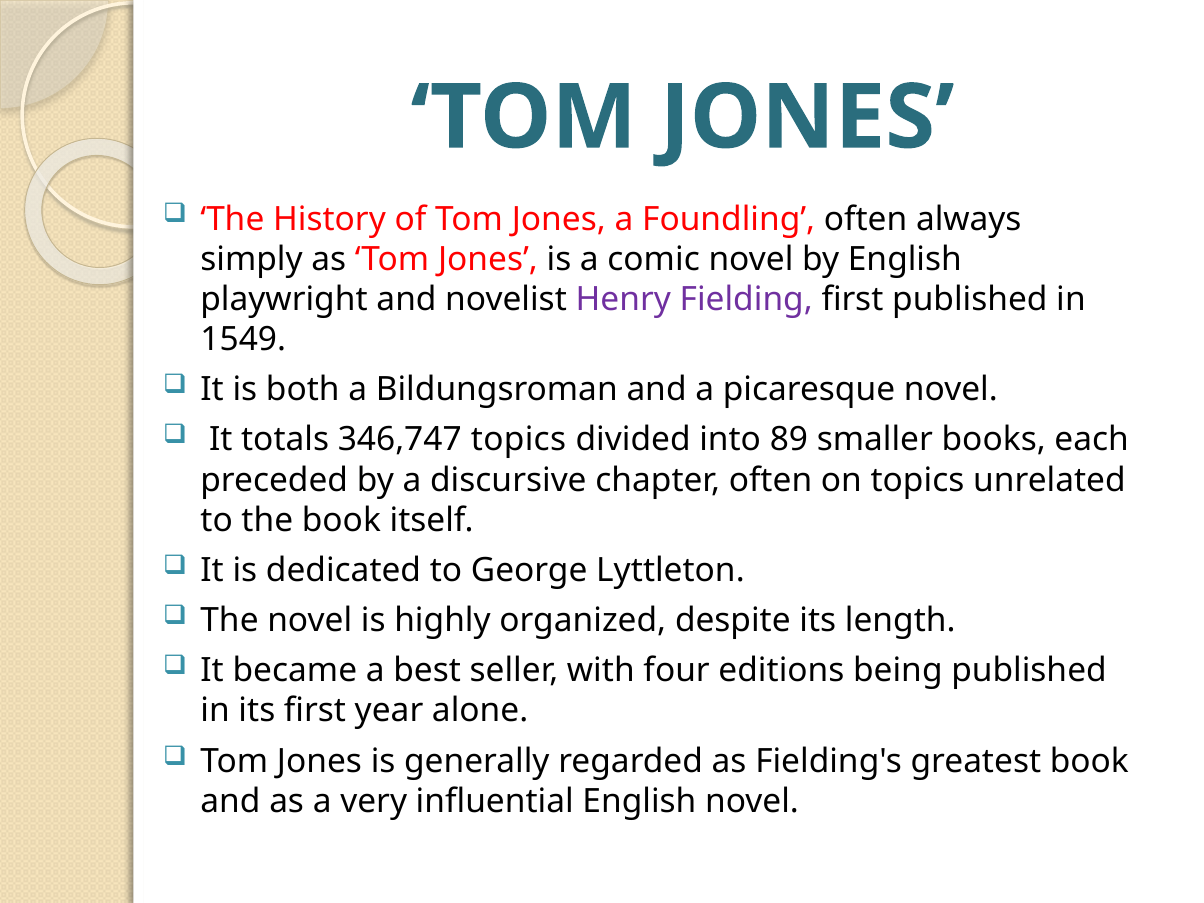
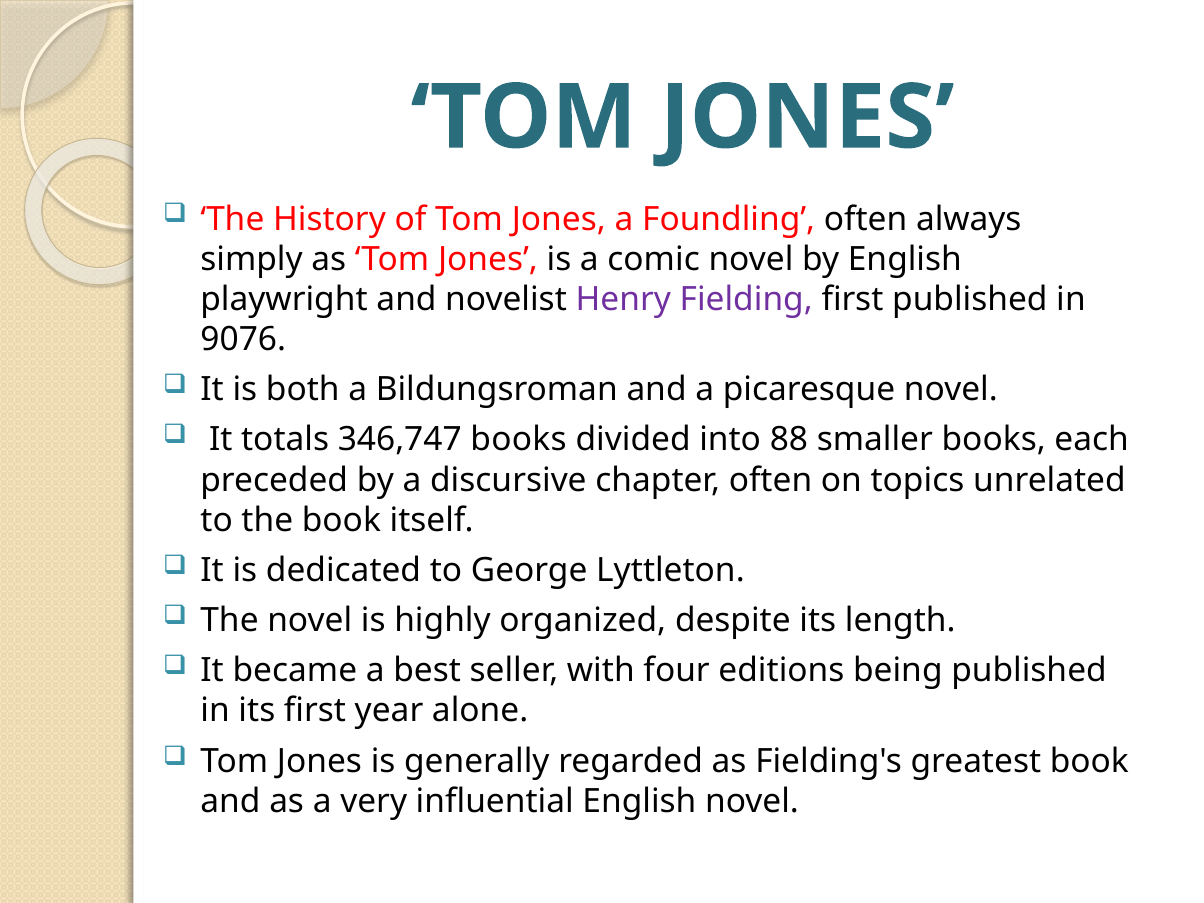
1549: 1549 -> 9076
346,747 topics: topics -> books
89: 89 -> 88
